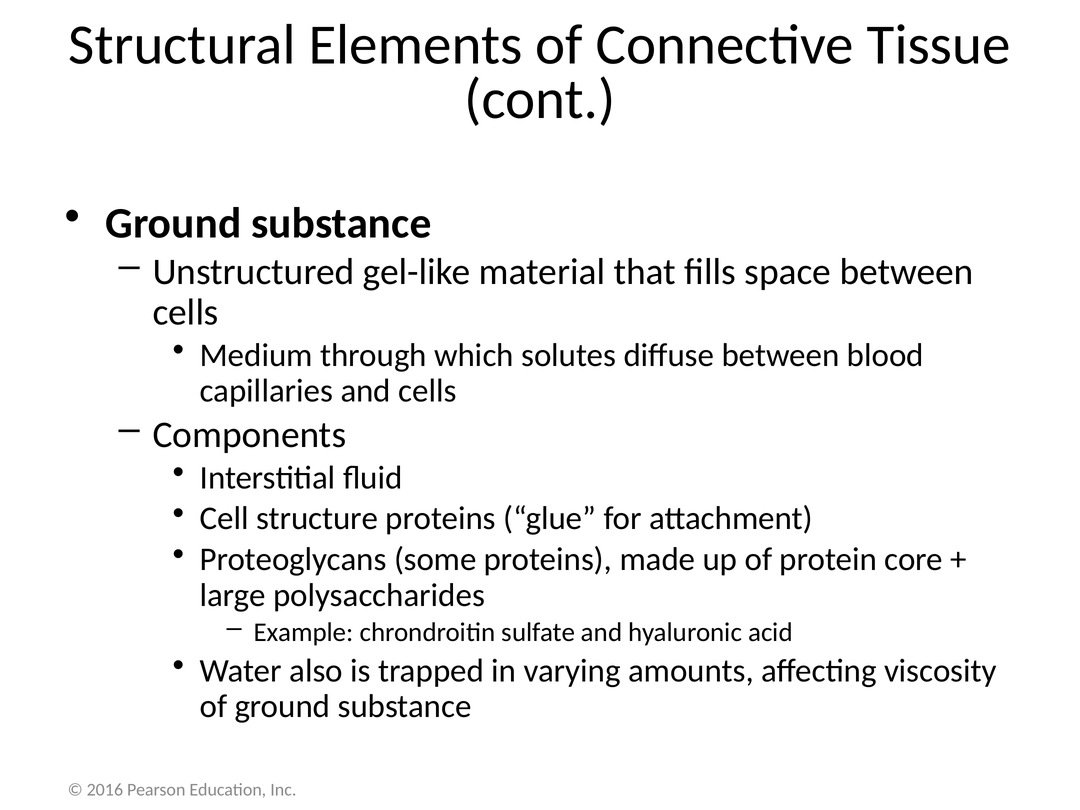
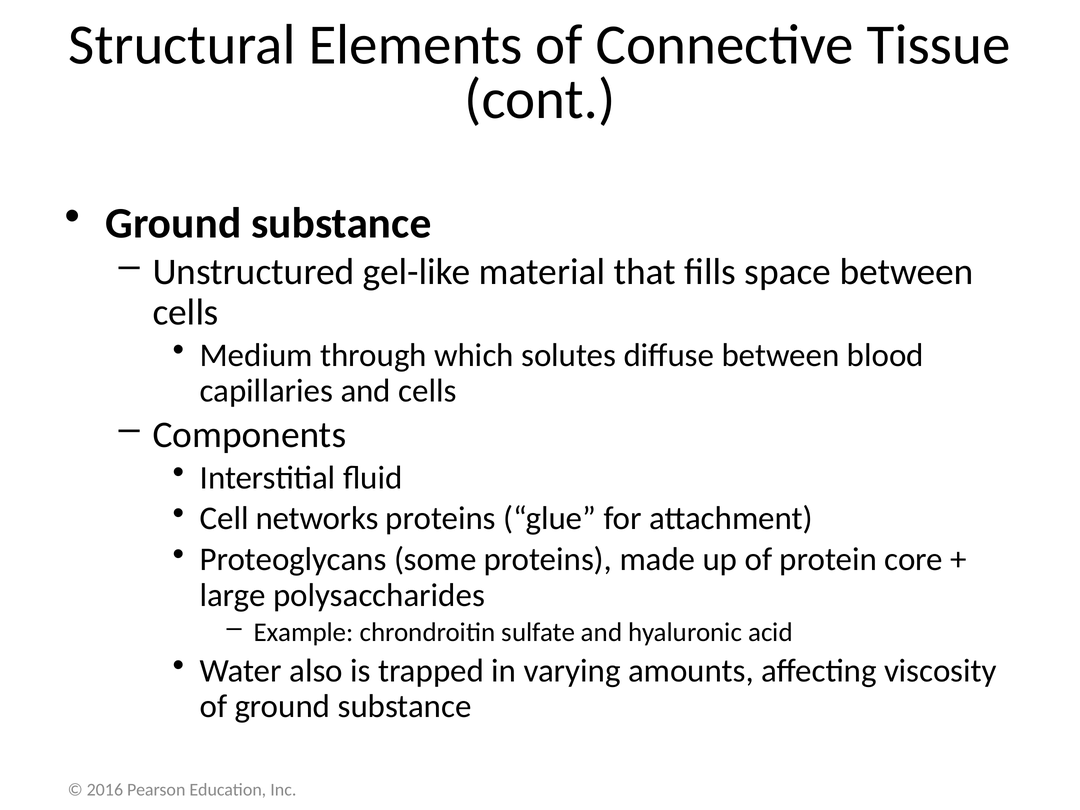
structure: structure -> networks
